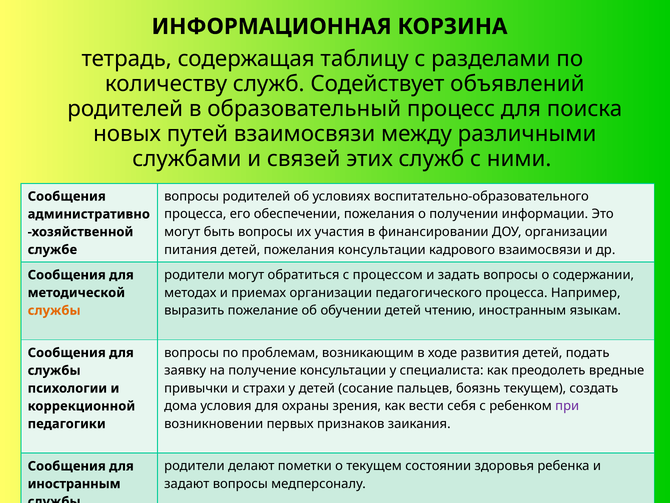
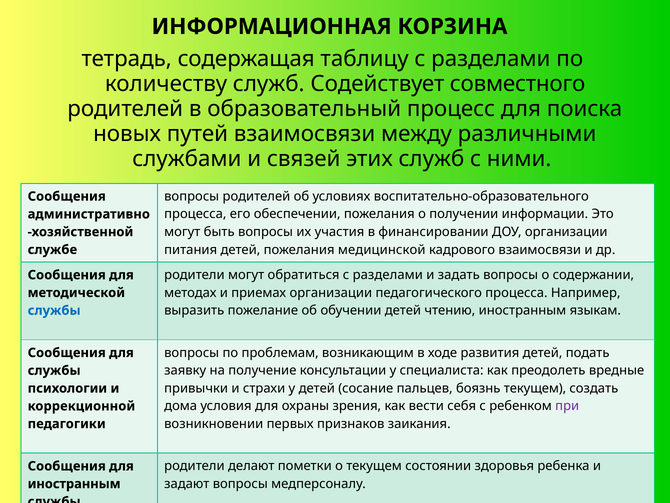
объявлений: объявлений -> совместного
пожелания консультации: консультации -> медицинской
обратиться с процессом: процессом -> разделами
службы at (54, 310) colour: orange -> blue
